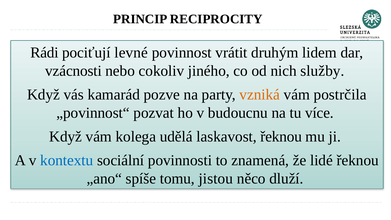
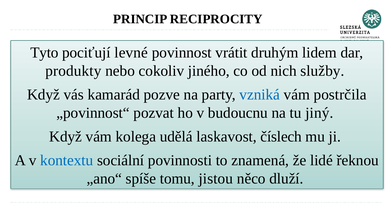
Rádi: Rádi -> Tyto
vzácnosti: vzácnosti -> produkty
vzniká colour: orange -> blue
více: více -> jiný
laskavost řeknou: řeknou -> číslech
